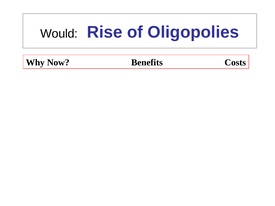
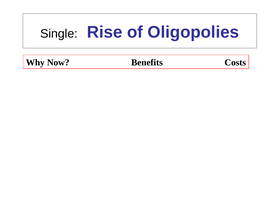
Would: Would -> Single
